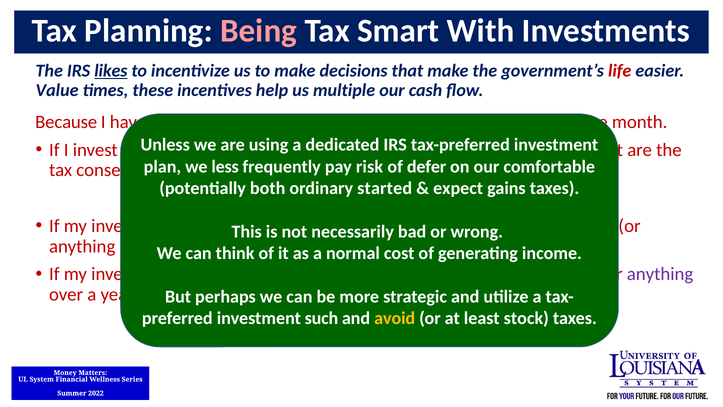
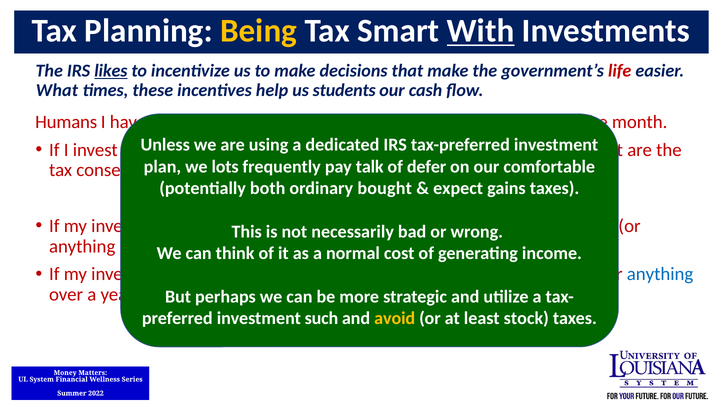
Being colour: pink -> yellow
With underline: none -> present
Value at (57, 90): Value -> What
multiple: multiple -> students
Because: Because -> Humans
less: less -> lots
risk: risk -> talk
started: started -> bought
anything at (660, 274) colour: purple -> blue
